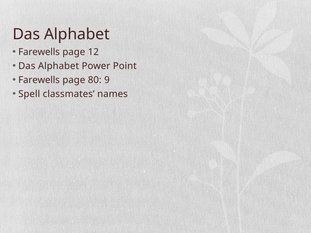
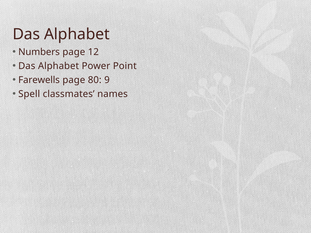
Farewells at (39, 52): Farewells -> Numbers
